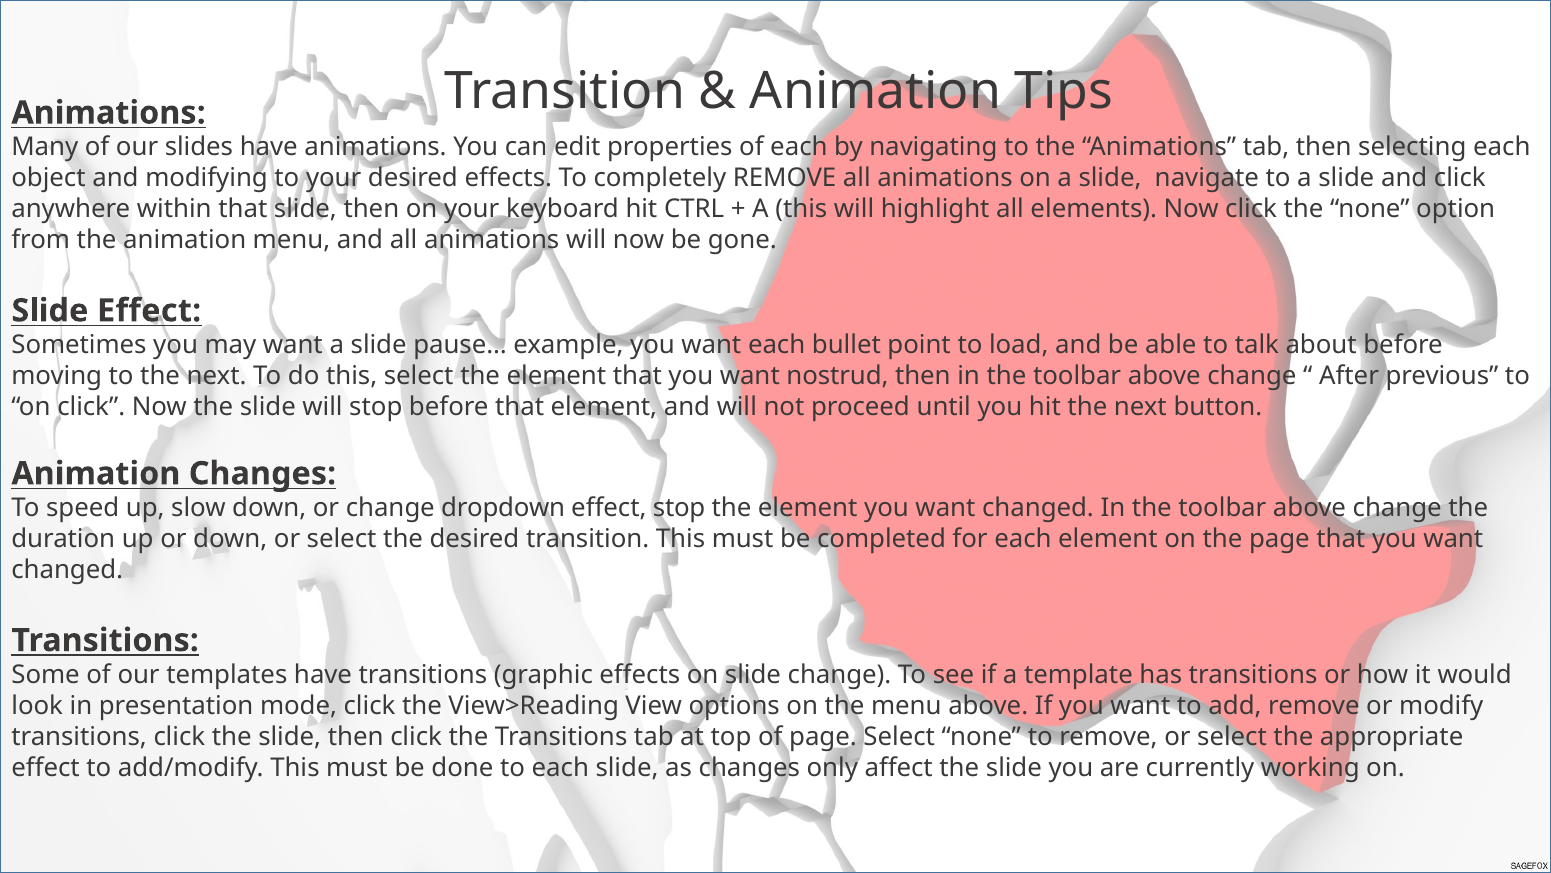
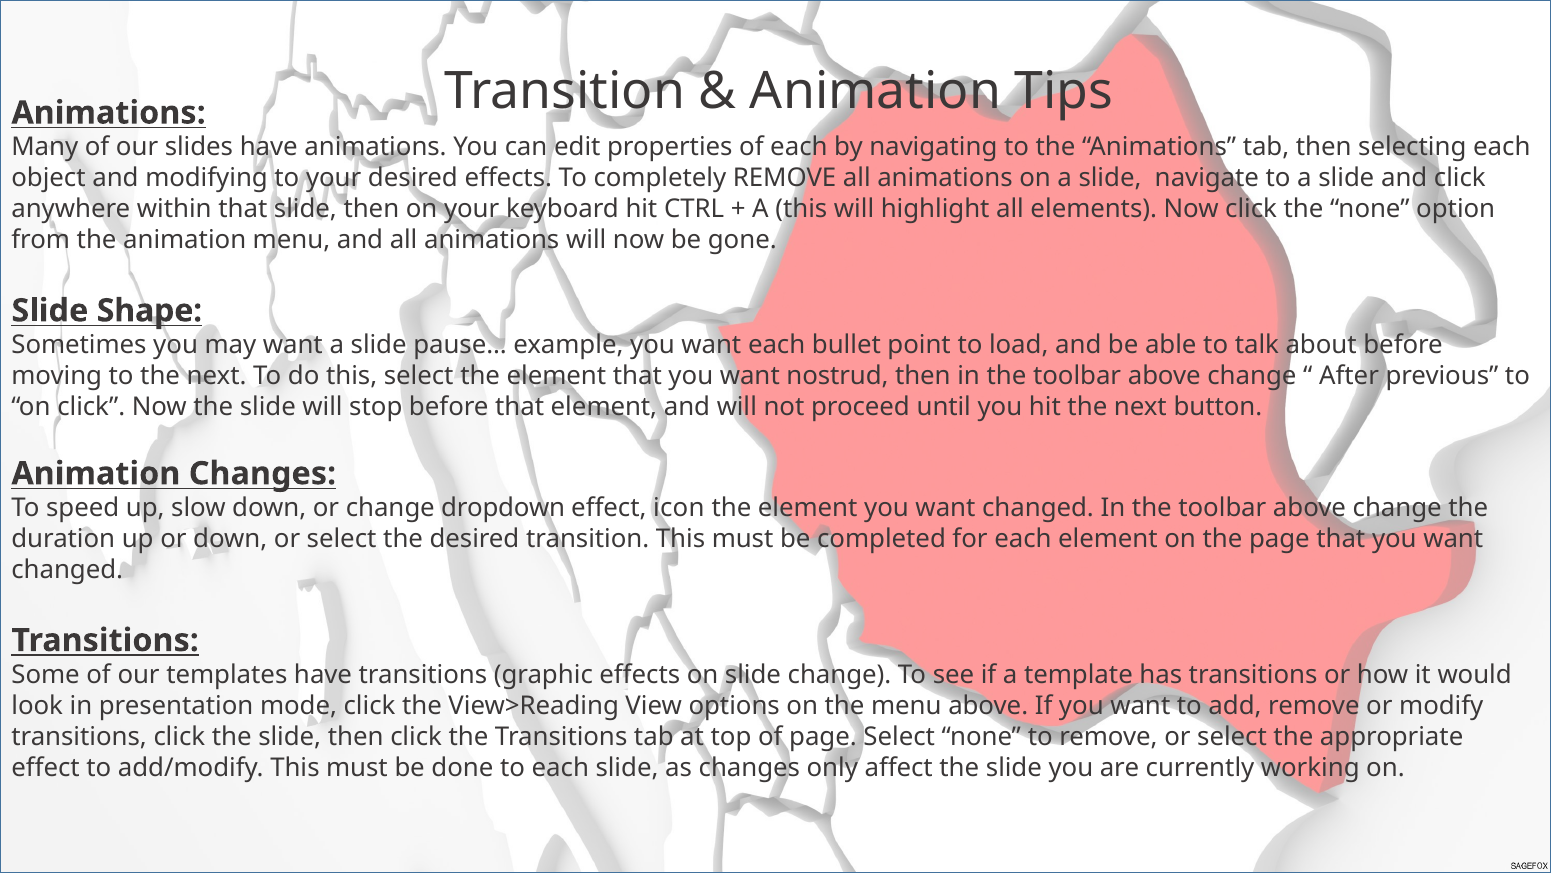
Slide Effect: Effect -> Shape
effect stop: stop -> icon
